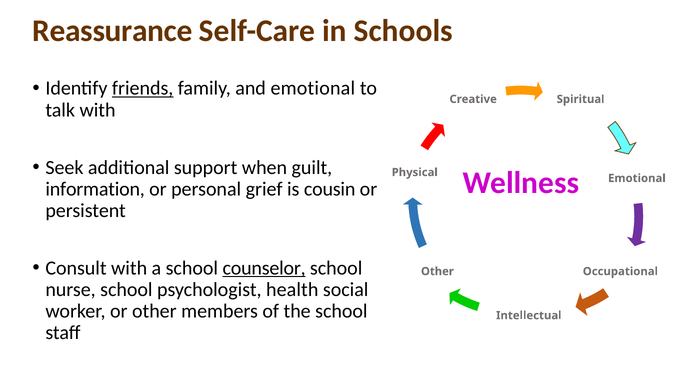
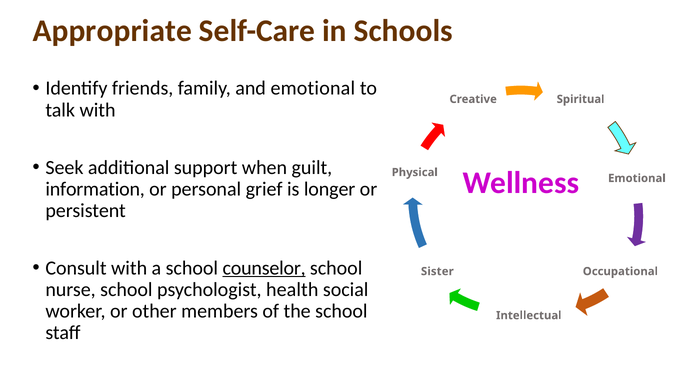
Reassurance: Reassurance -> Appropriate
friends underline: present -> none
cousin: cousin -> longer
Other at (437, 271): Other -> Sister
